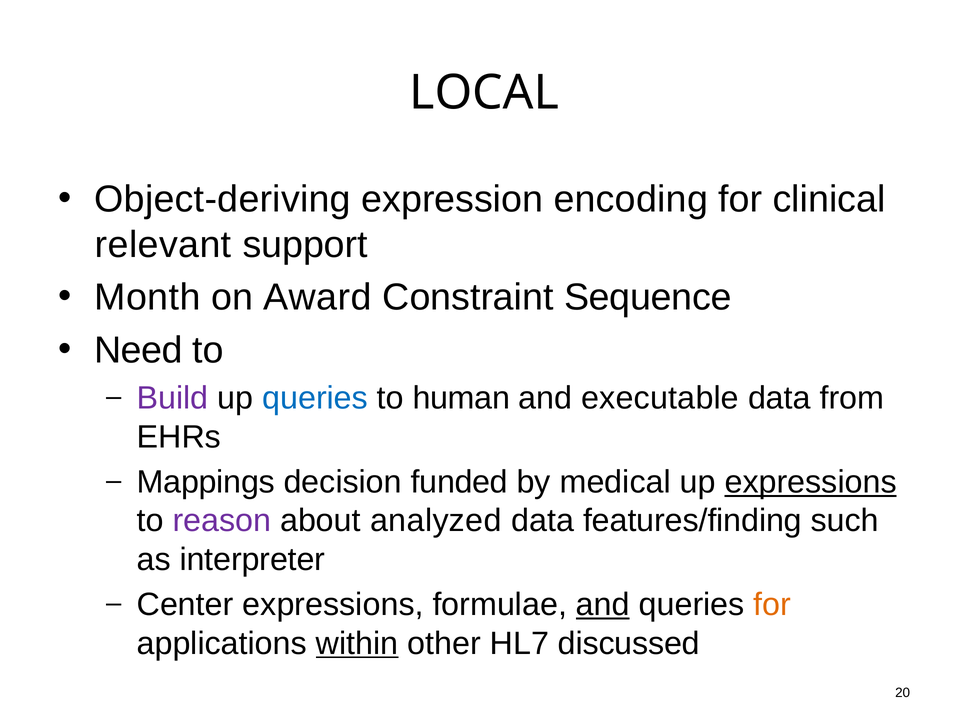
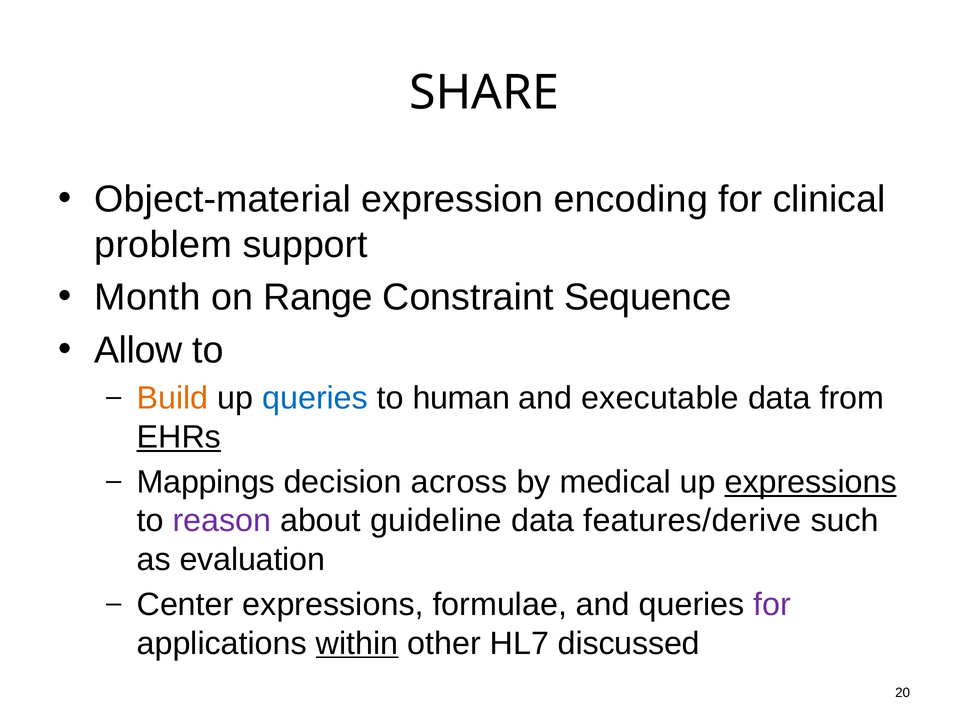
LOCAL: LOCAL -> SHARE
Object-deriving: Object-deriving -> Object-material
relevant: relevant -> problem
Award: Award -> Range
Need: Need -> Allow
Build colour: purple -> orange
EHRs underline: none -> present
funded: funded -> across
analyzed: analyzed -> guideline
features/finding: features/finding -> features/derive
interpreter: interpreter -> evaluation
and at (603, 605) underline: present -> none
for at (772, 605) colour: orange -> purple
